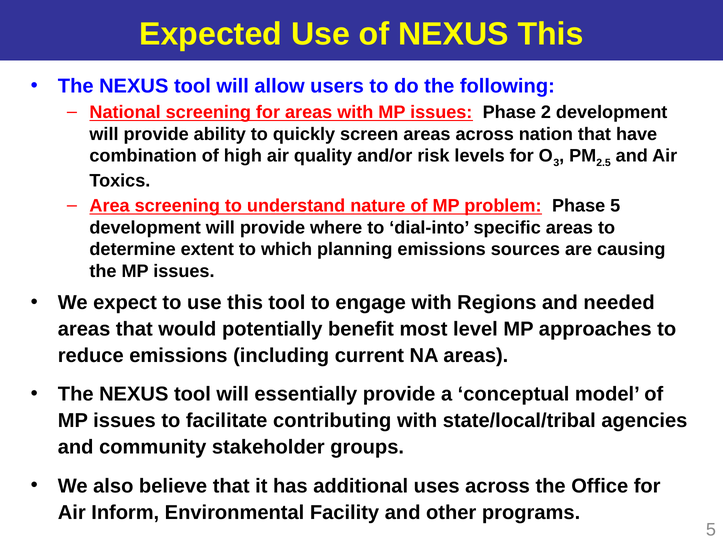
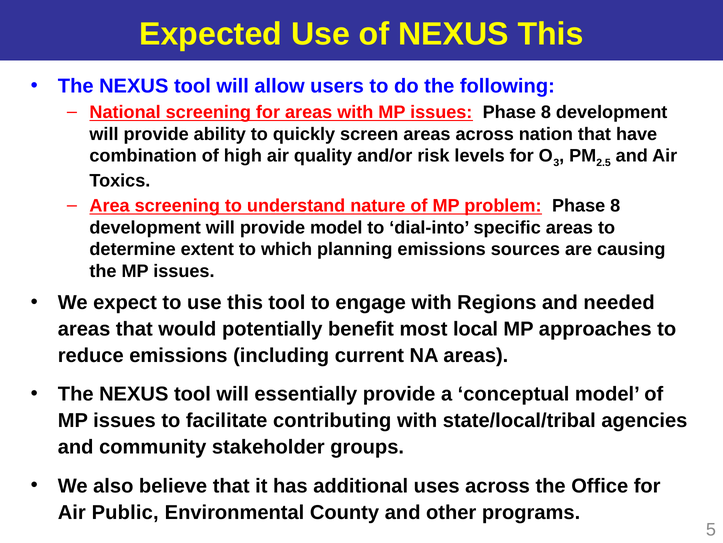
issues Phase 2: 2 -> 8
problem Phase 5: 5 -> 8
provide where: where -> model
level: level -> local
Inform: Inform -> Public
Facility: Facility -> County
